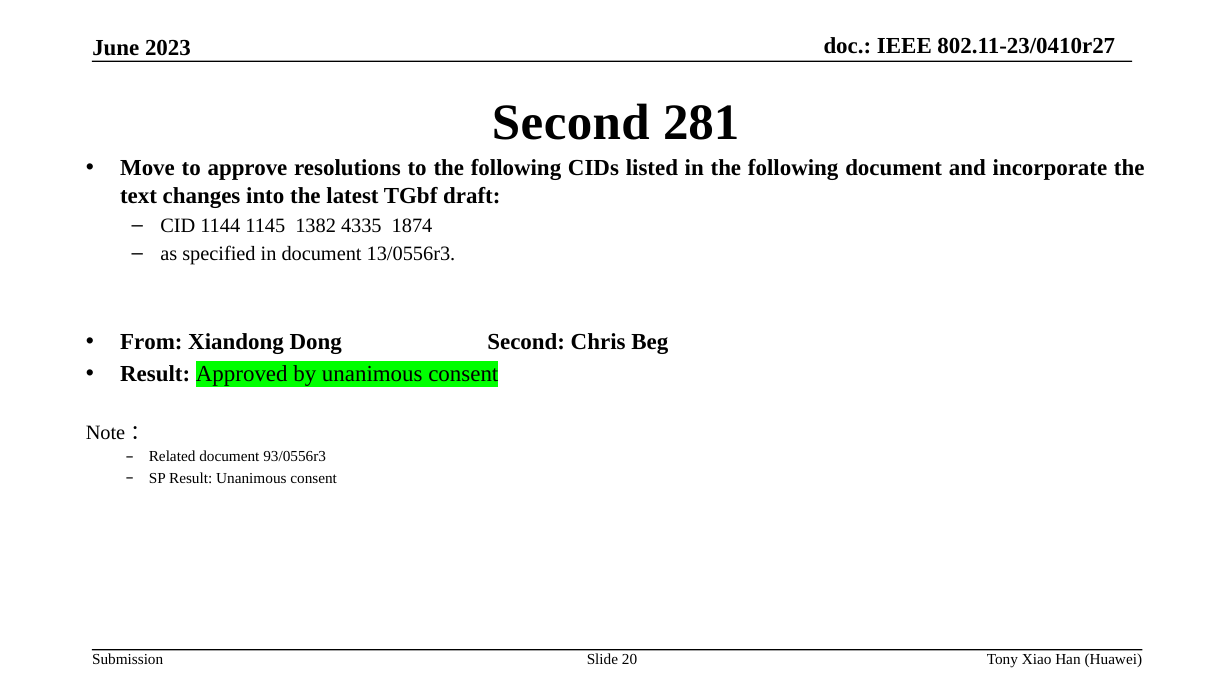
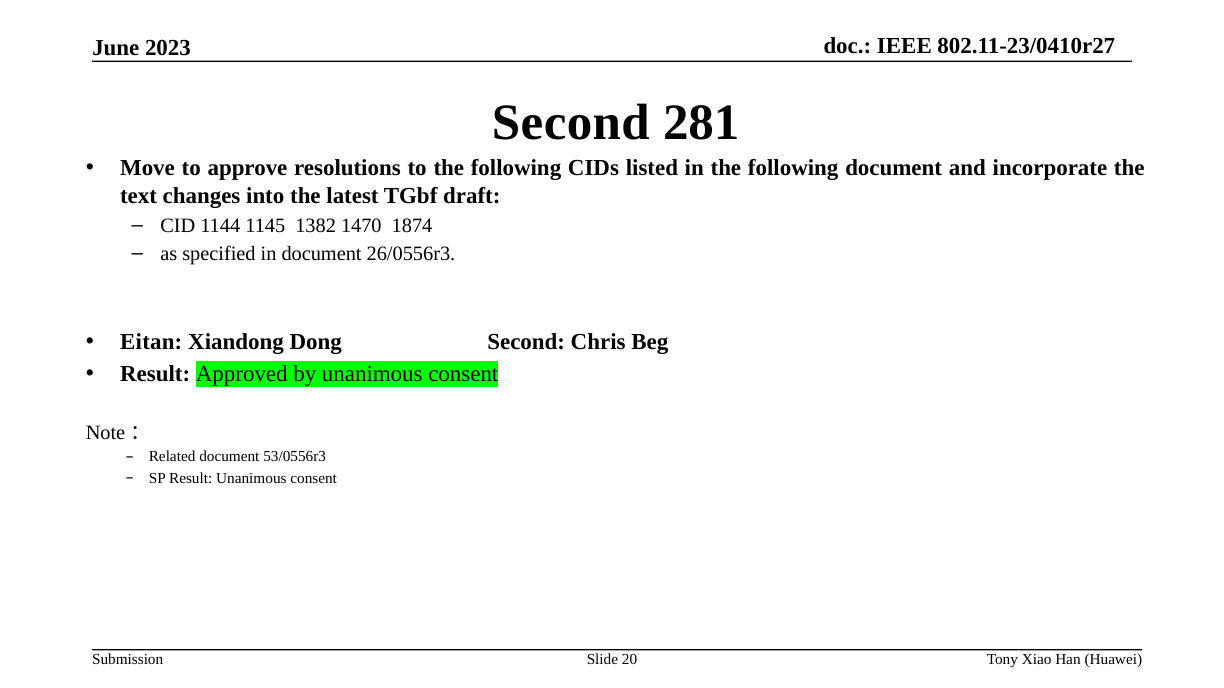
4335: 4335 -> 1470
13/0556r3: 13/0556r3 -> 26/0556r3
From: From -> Eitan
93/0556r3: 93/0556r3 -> 53/0556r3
